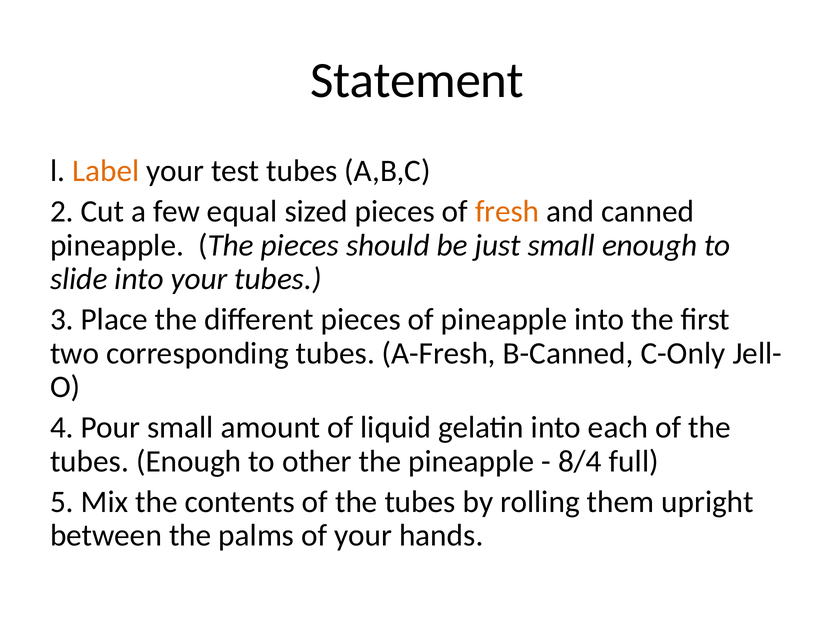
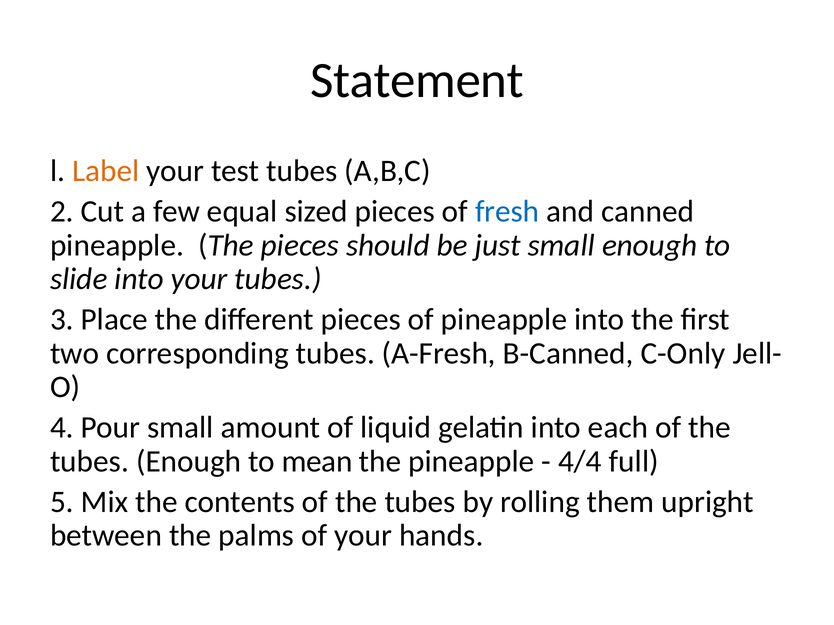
fresh colour: orange -> blue
other: other -> mean
8/4: 8/4 -> 4/4
